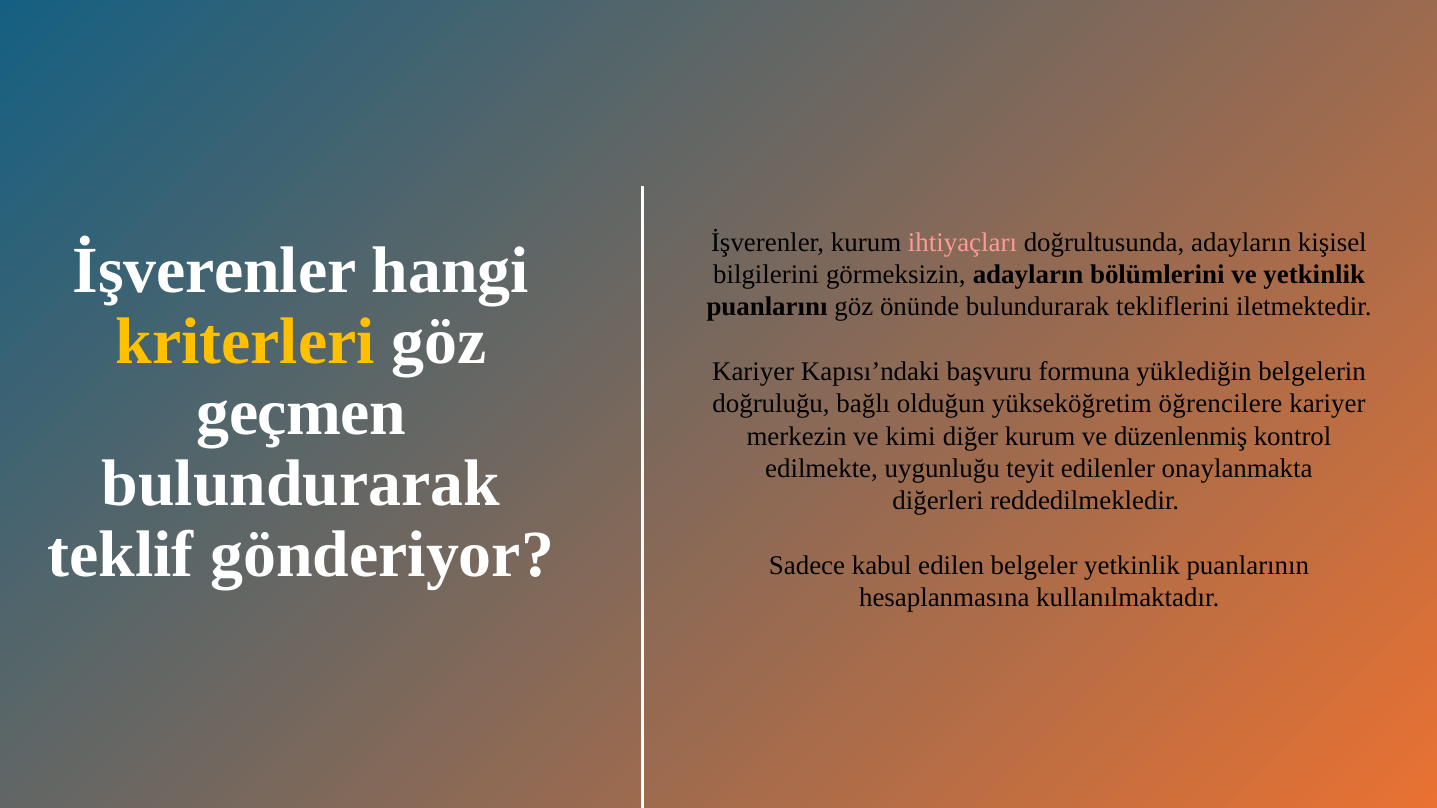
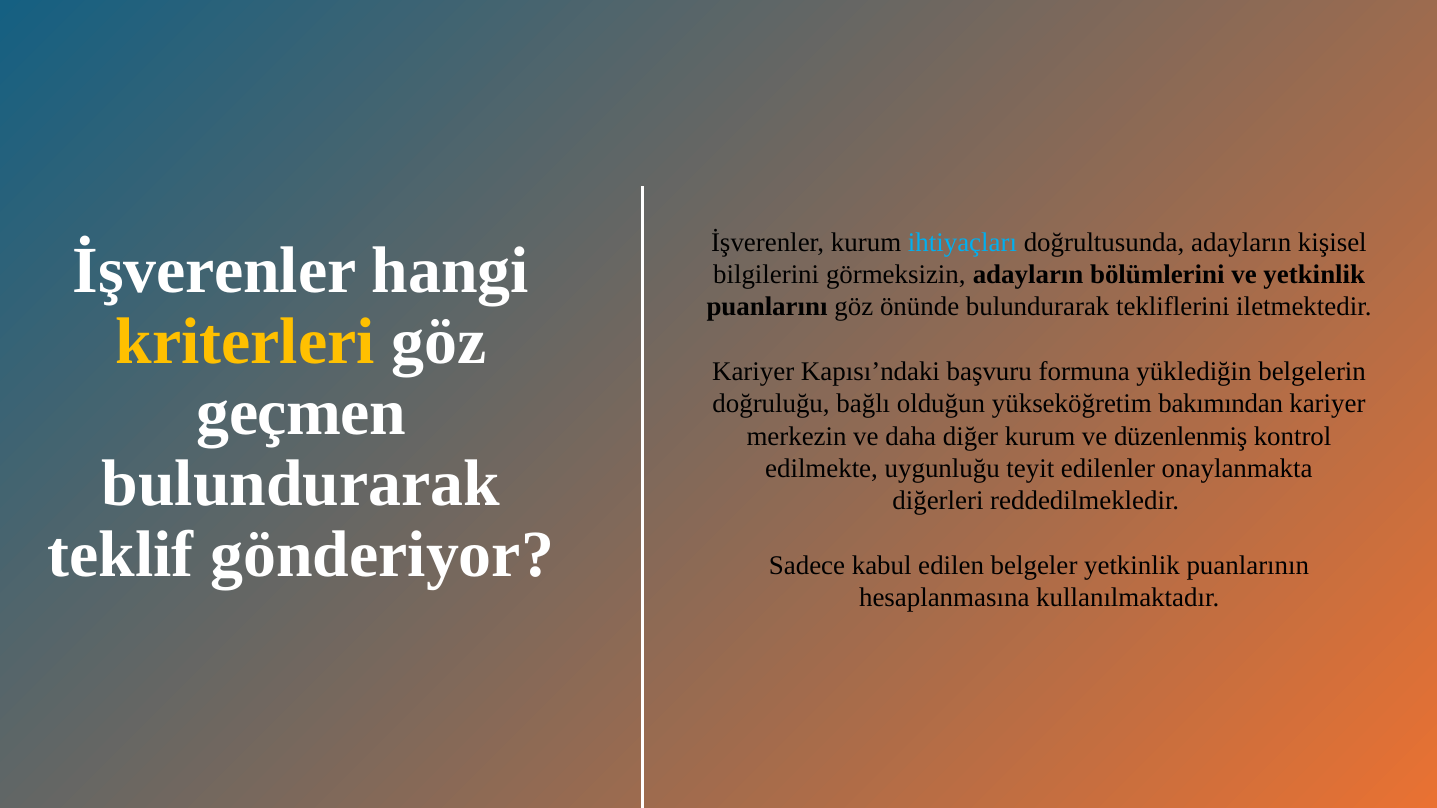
ihtiyaçları colour: pink -> light blue
öğrencilere: öğrencilere -> bakımından
kimi: kimi -> daha
